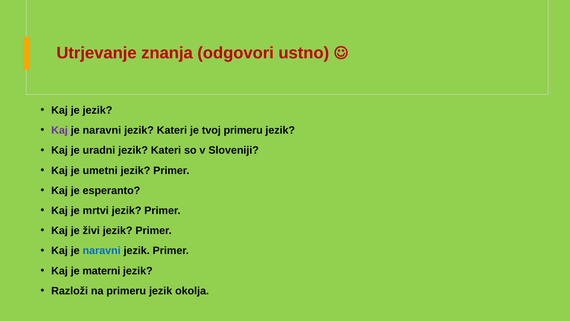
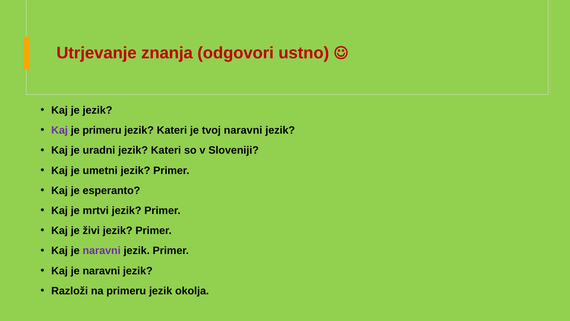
naravni at (102, 130): naravni -> primeru
tvoj primeru: primeru -> naravni
naravni at (102, 250) colour: blue -> purple
materni at (101, 271): materni -> naravni
